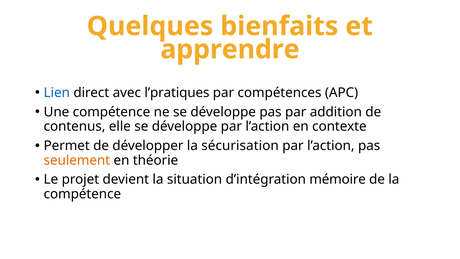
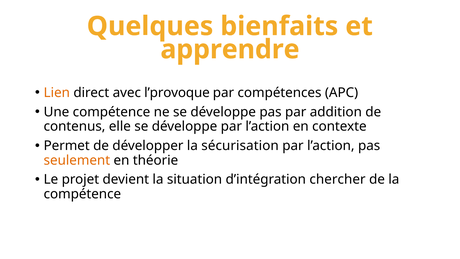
Lien colour: blue -> orange
l’pratiques: l’pratiques -> l’provoque
mémoire: mémoire -> chercher
